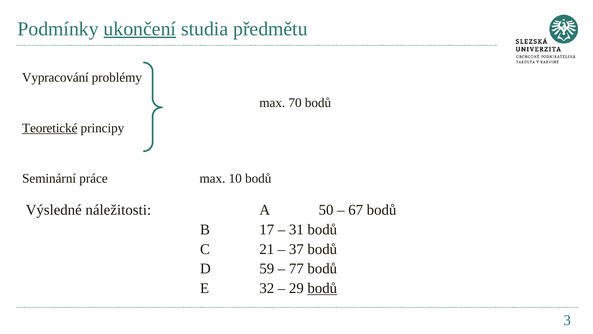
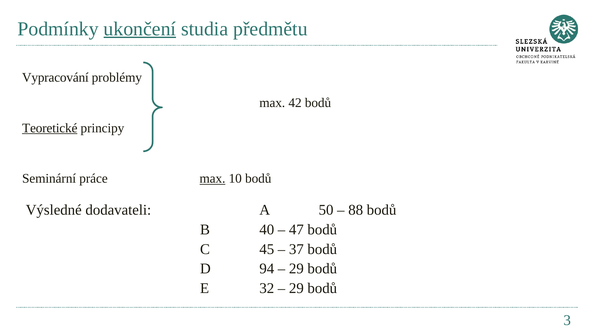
70: 70 -> 42
max at (212, 178) underline: none -> present
náležitosti: náležitosti -> dodavateli
67: 67 -> 88
17: 17 -> 40
31: 31 -> 47
21: 21 -> 45
59: 59 -> 94
77 at (296, 268): 77 -> 29
bodů at (322, 288) underline: present -> none
